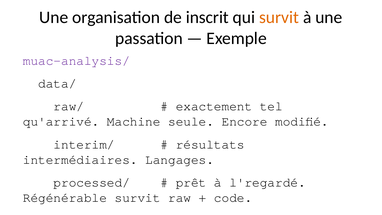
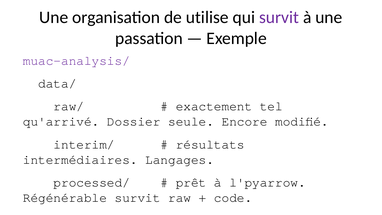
inscrit: inscrit -> utilise
survit at (279, 17) colour: orange -> purple
Machine: Machine -> Dossier
l'regardé: l'regardé -> l'pyarrow
